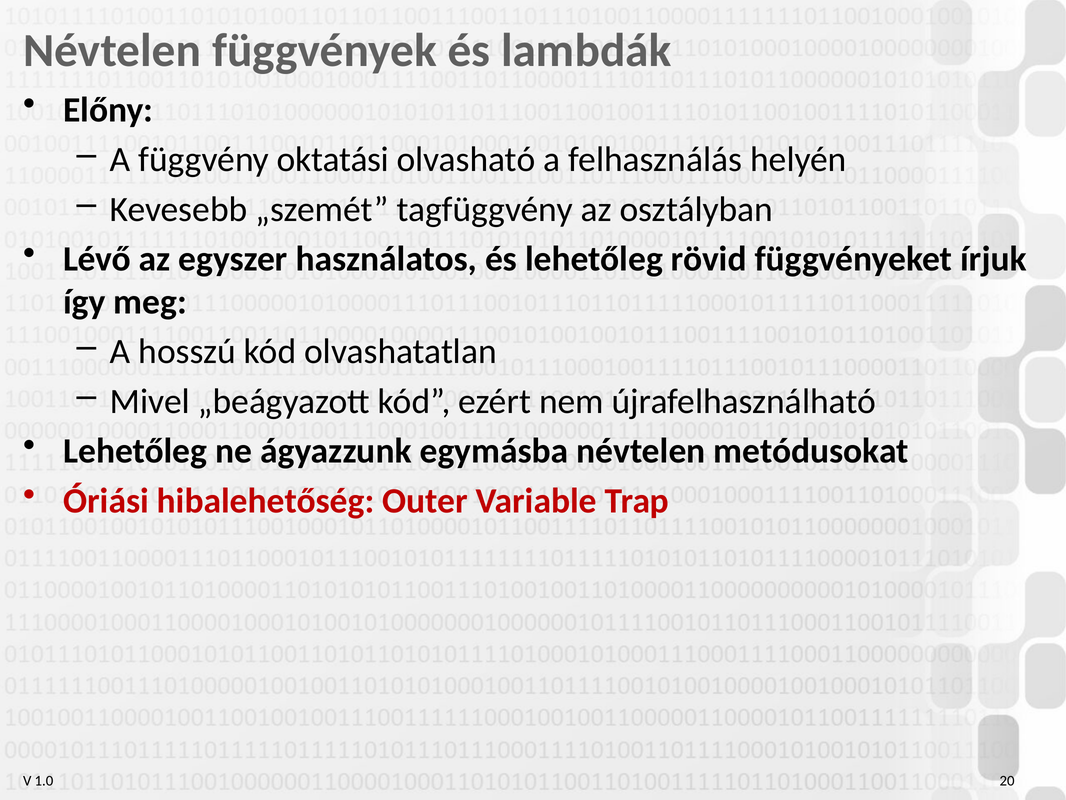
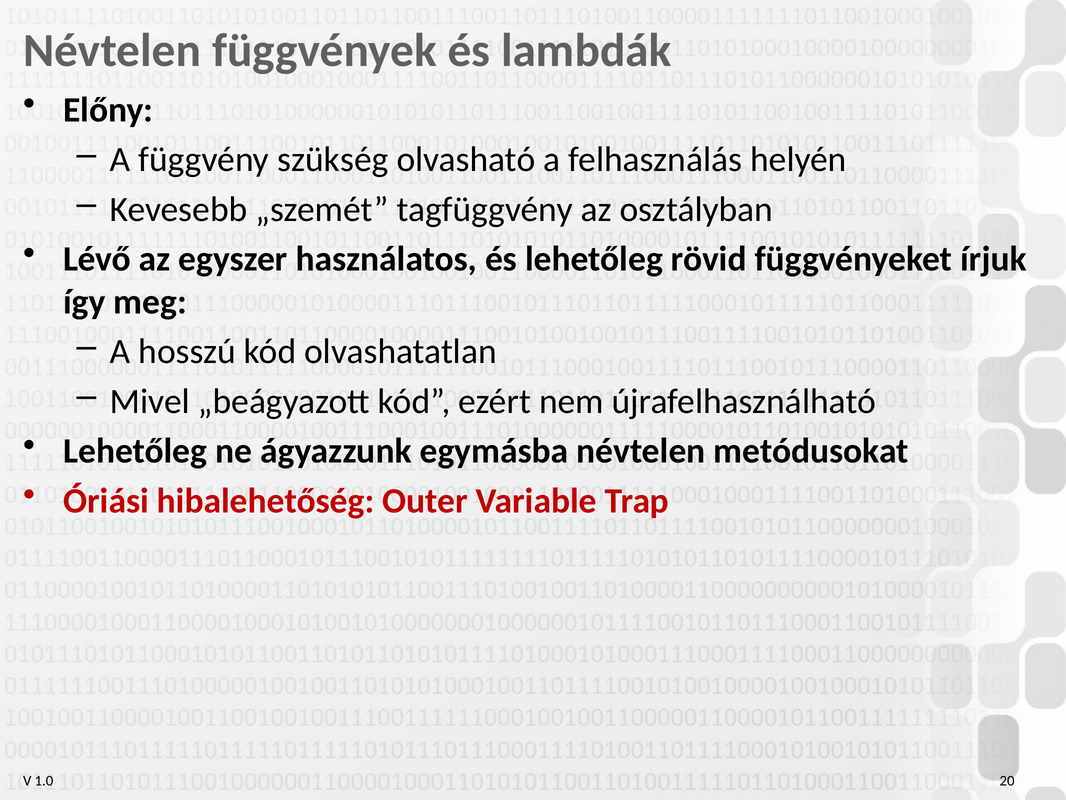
oktatási: oktatási -> szükség
